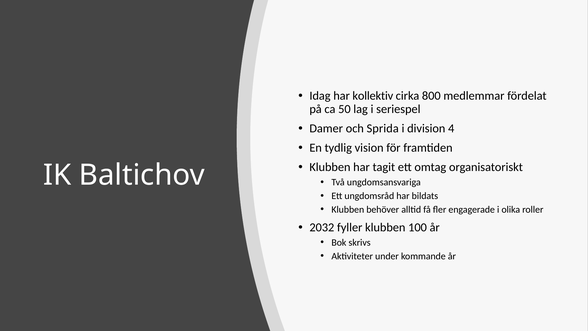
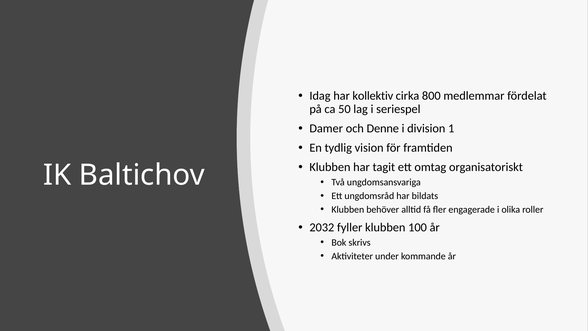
Sprida: Sprida -> Denne
4: 4 -> 1
